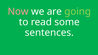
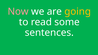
going colour: light green -> yellow
